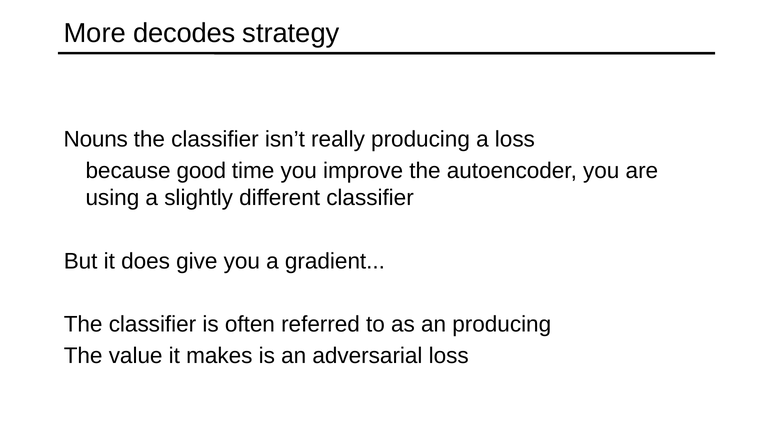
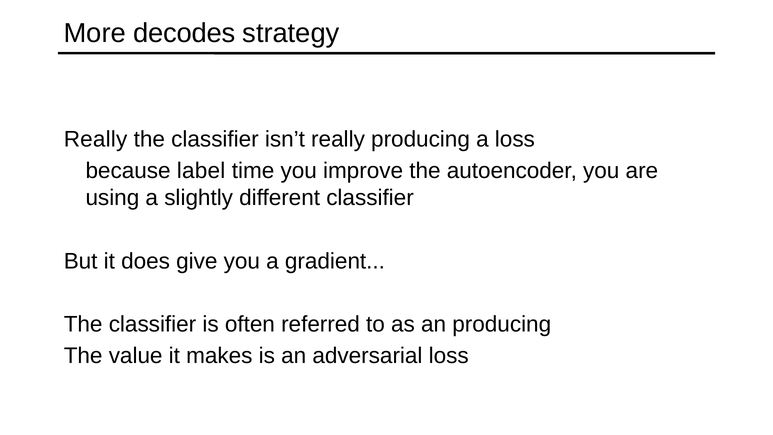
Nouns at (96, 139): Nouns -> Really
good: good -> label
